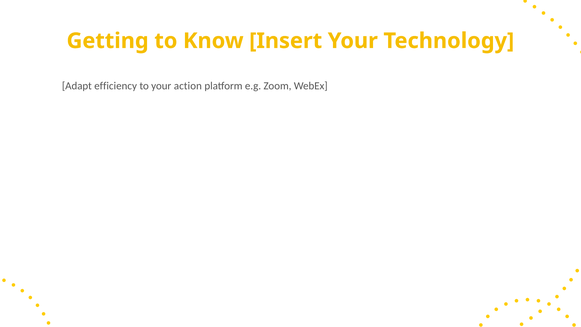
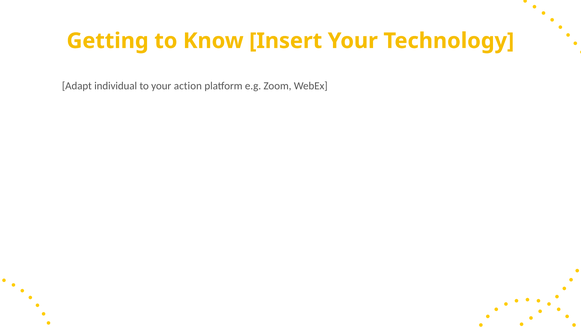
efficiency: efficiency -> individual
